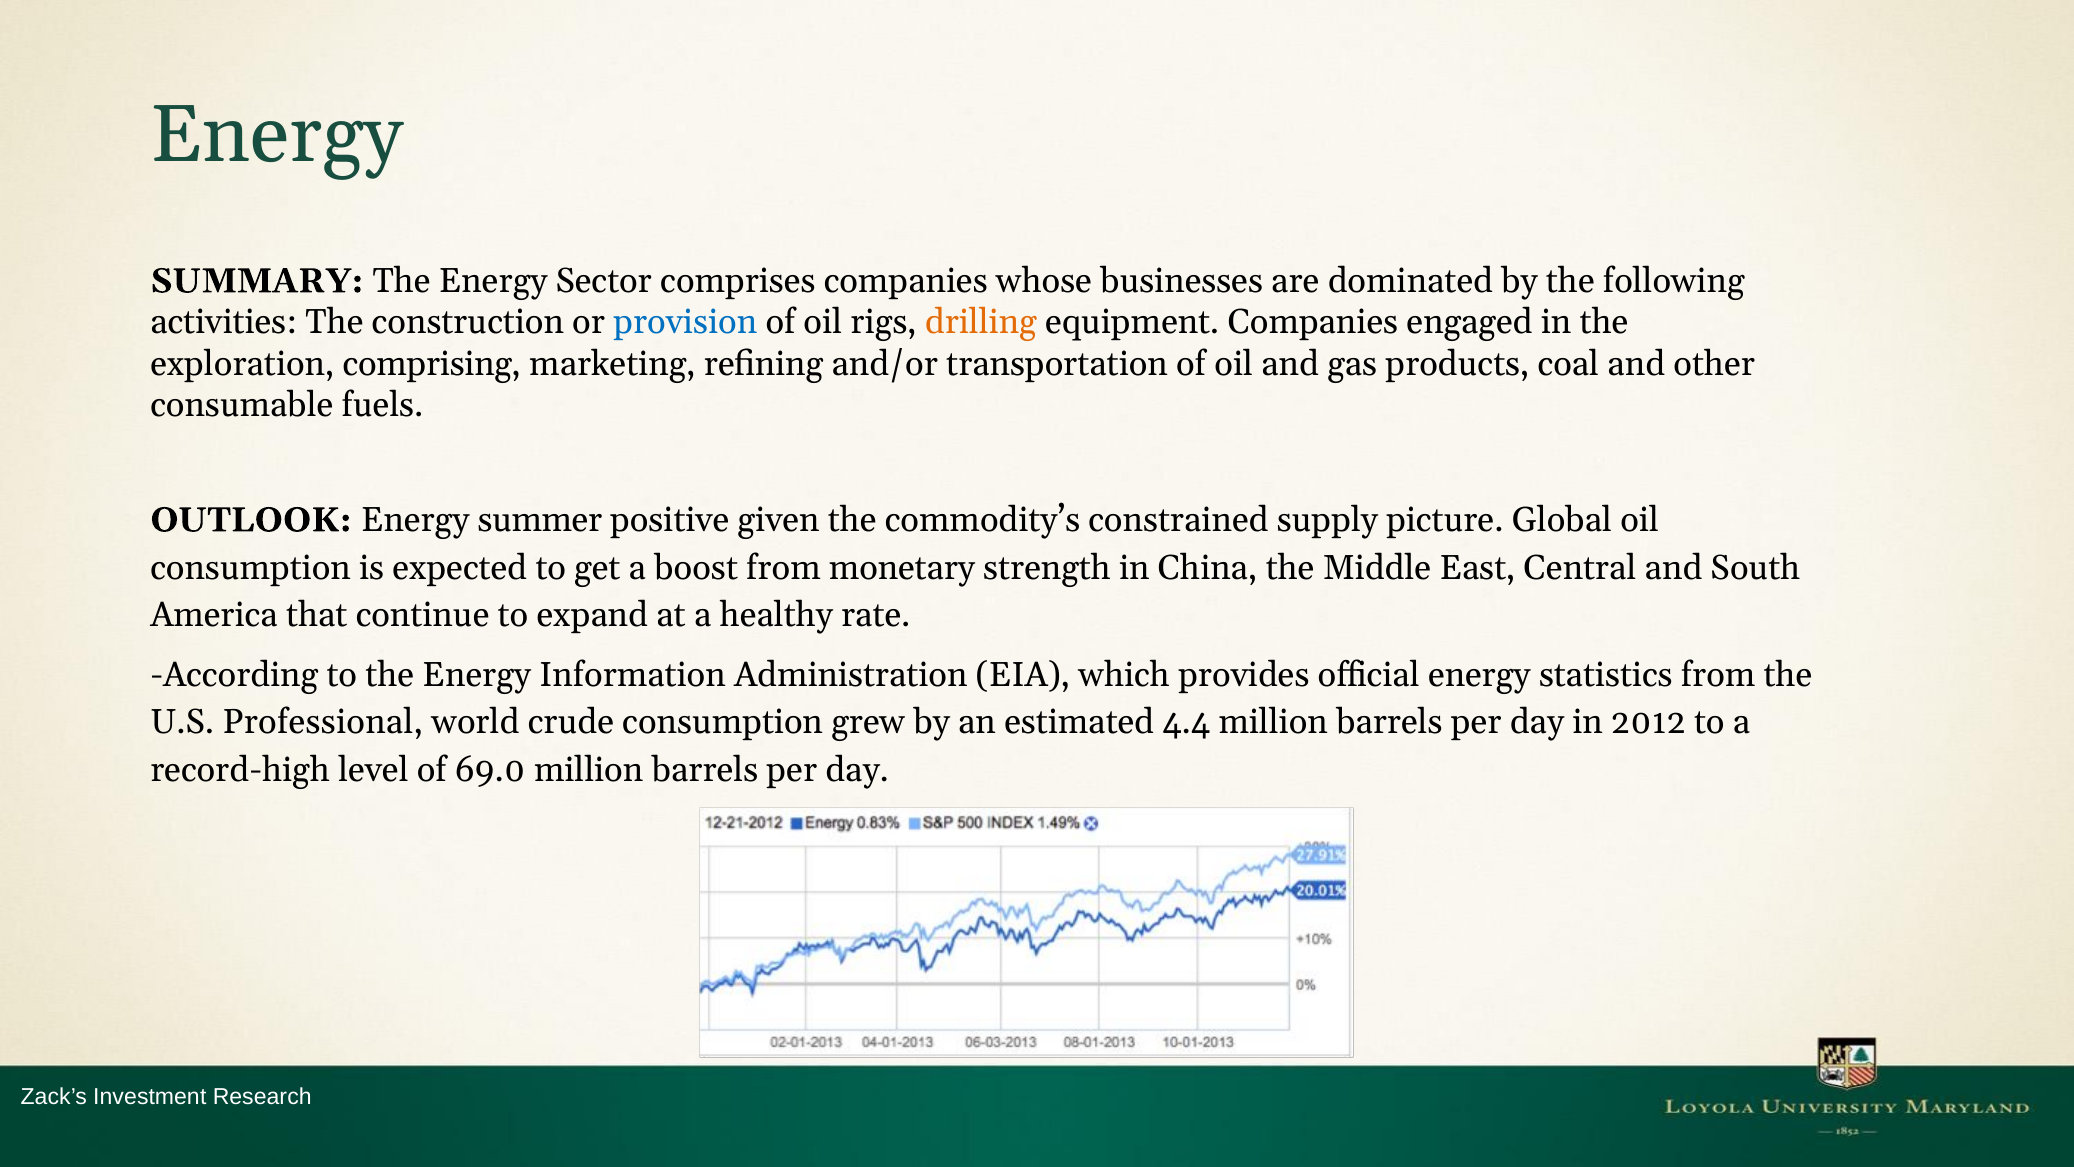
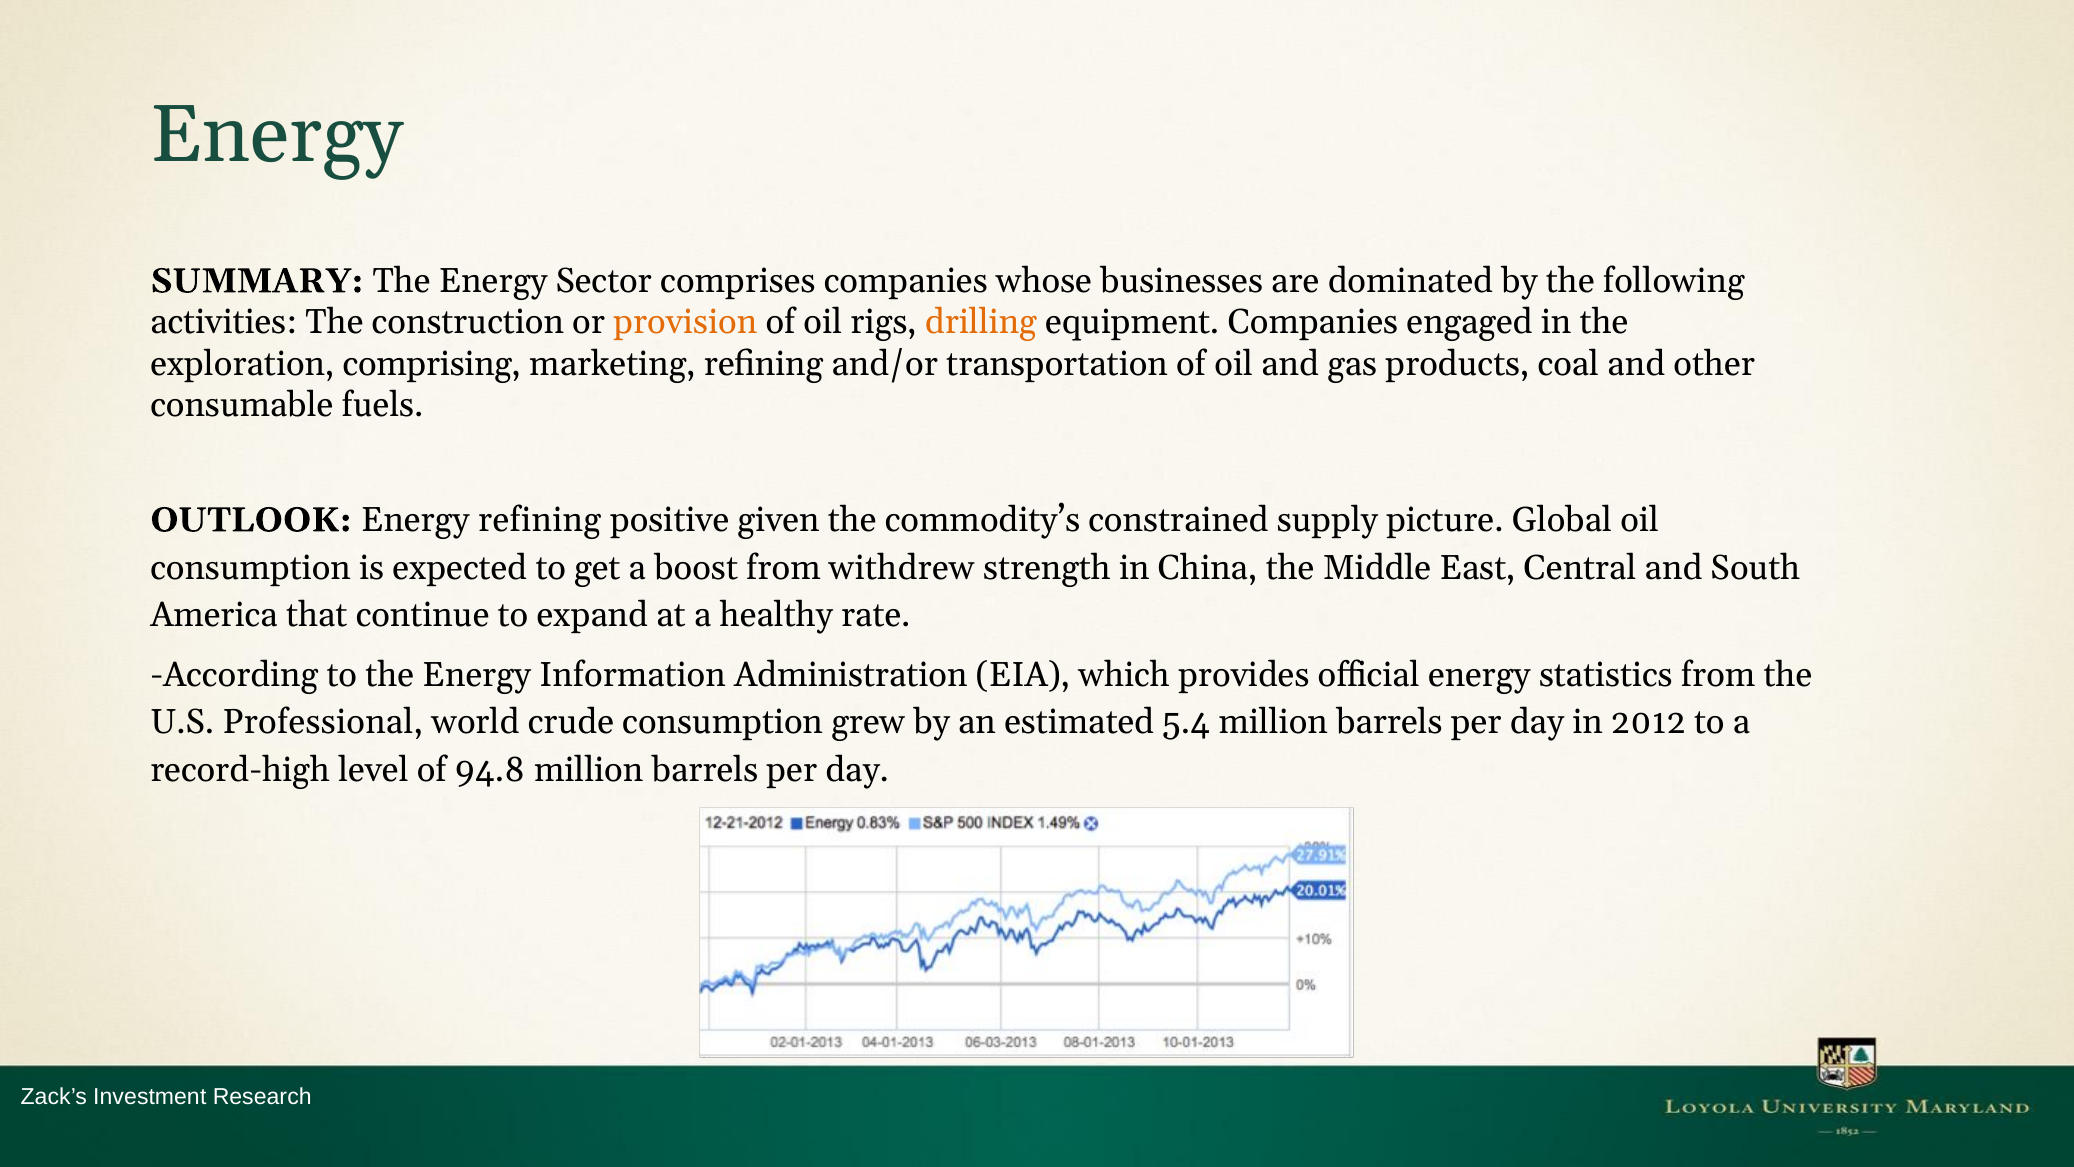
provision colour: blue -> orange
Energy summer: summer -> refining
monetary: monetary -> withdrew
4.4: 4.4 -> 5.4
69.0: 69.0 -> 94.8
